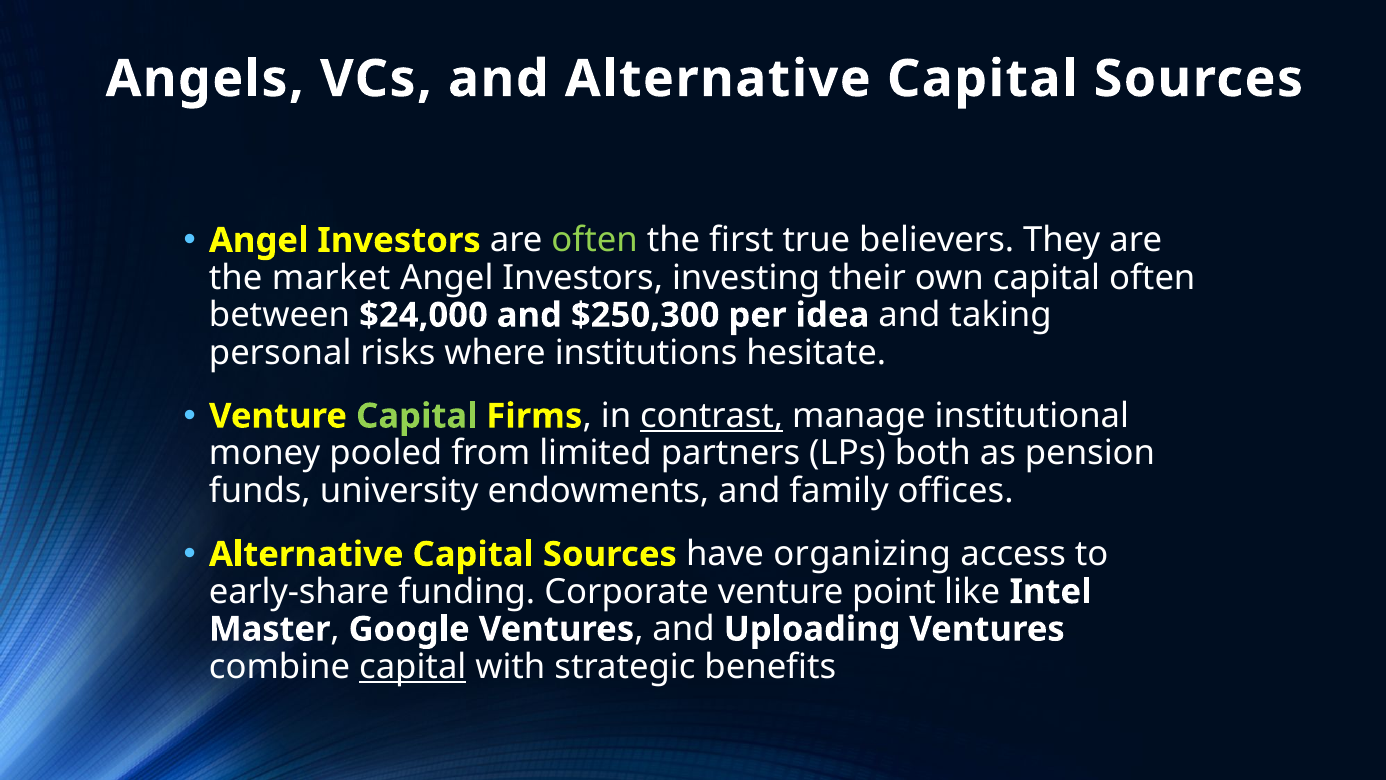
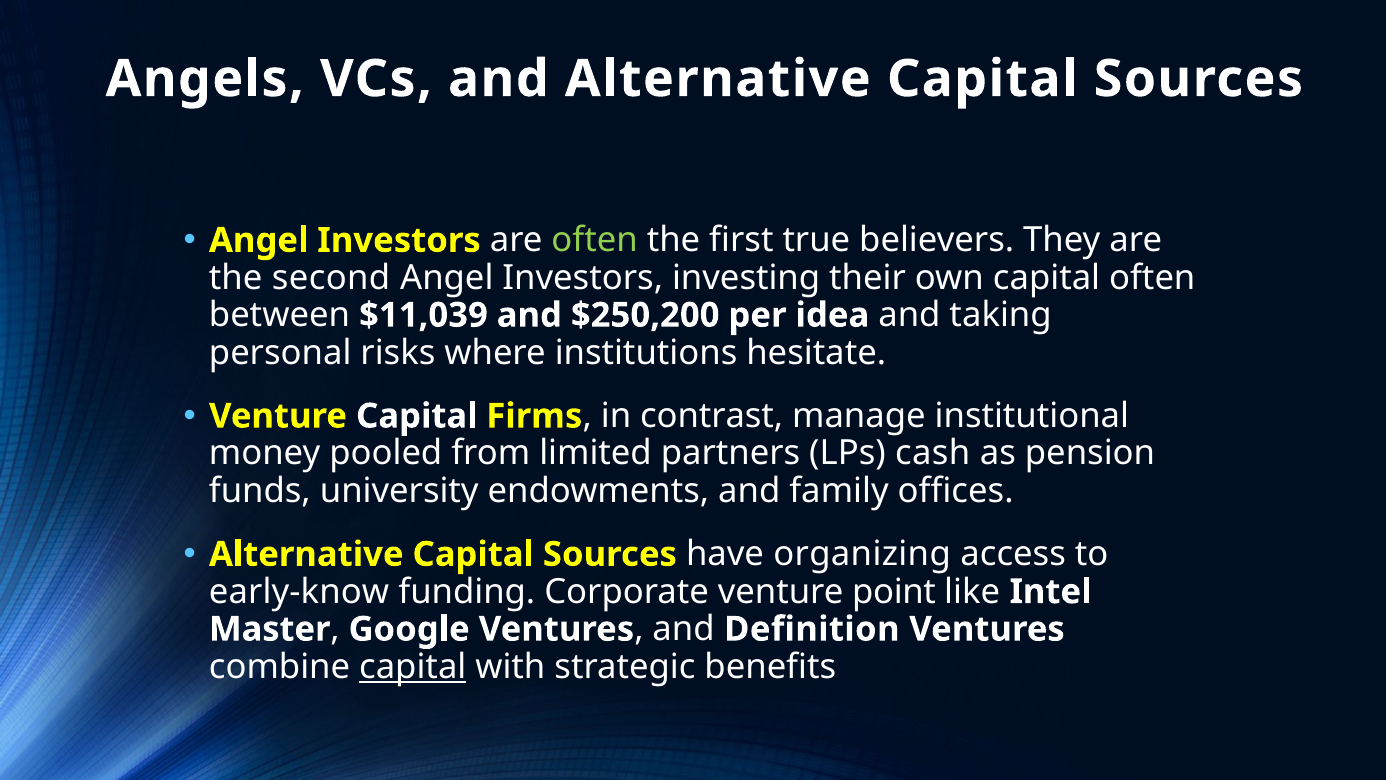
market: market -> second
$24,000: $24,000 -> $11,039
$250,300: $250,300 -> $250,200
Capital at (417, 416) colour: light green -> white
contrast underline: present -> none
both: both -> cash
early-share: early-share -> early-know
Uploading: Uploading -> Definition
